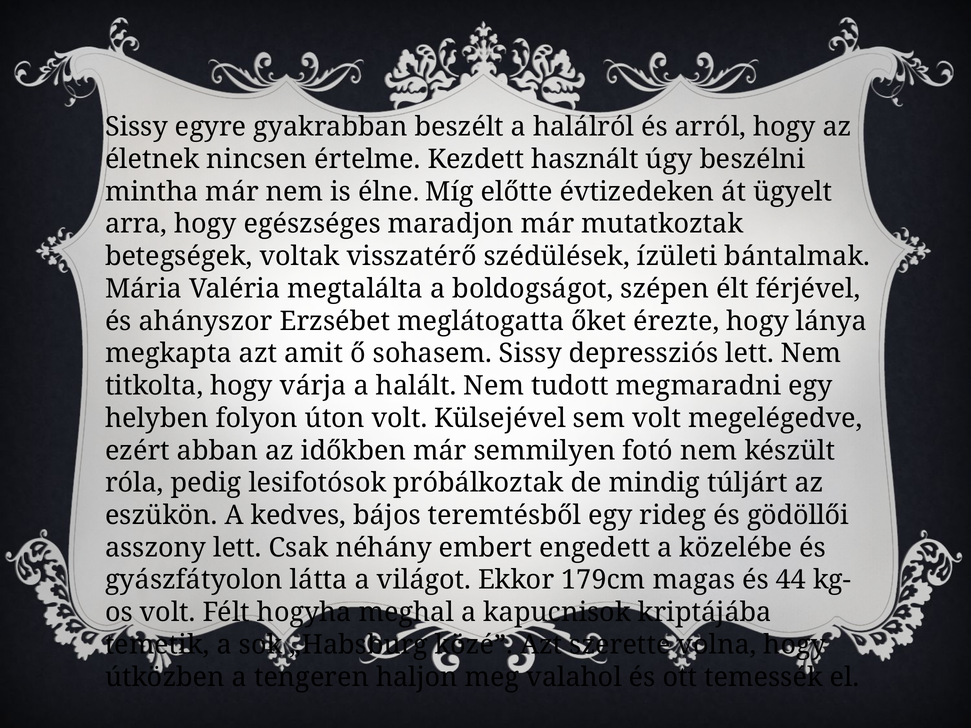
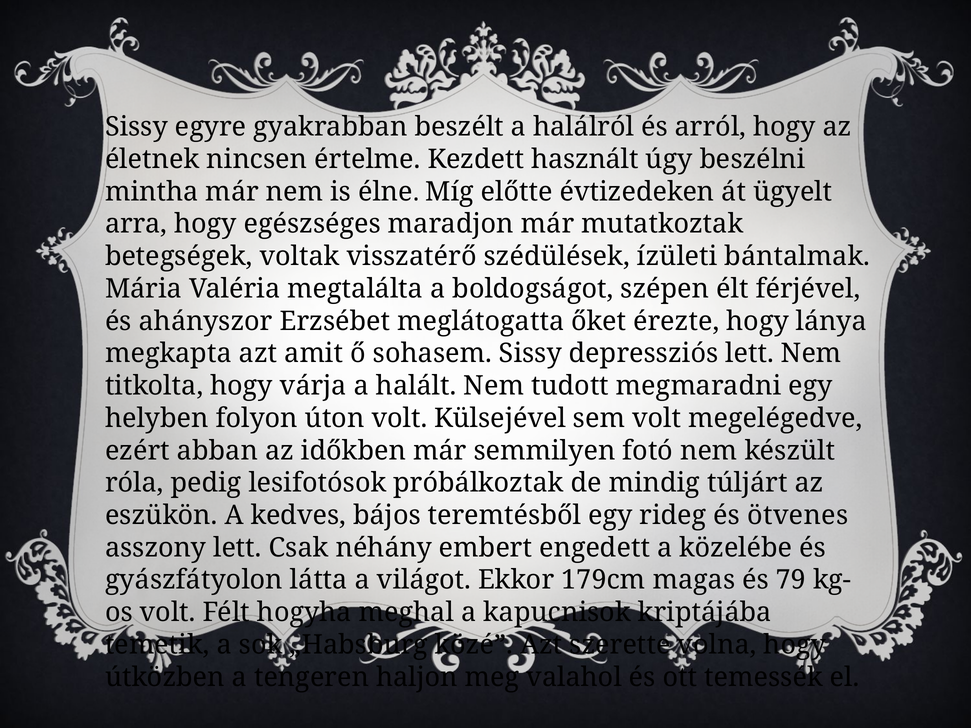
gödöllői: gödöllői -> ötvenes
44: 44 -> 79
